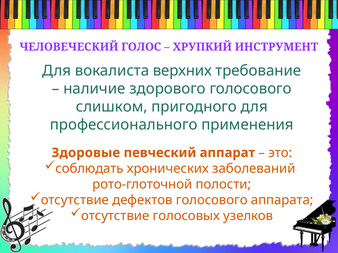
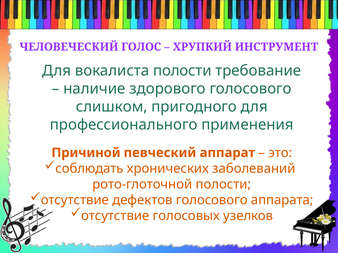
вокалиста верхних: верхних -> полости
Здоровые: Здоровые -> Причиной
